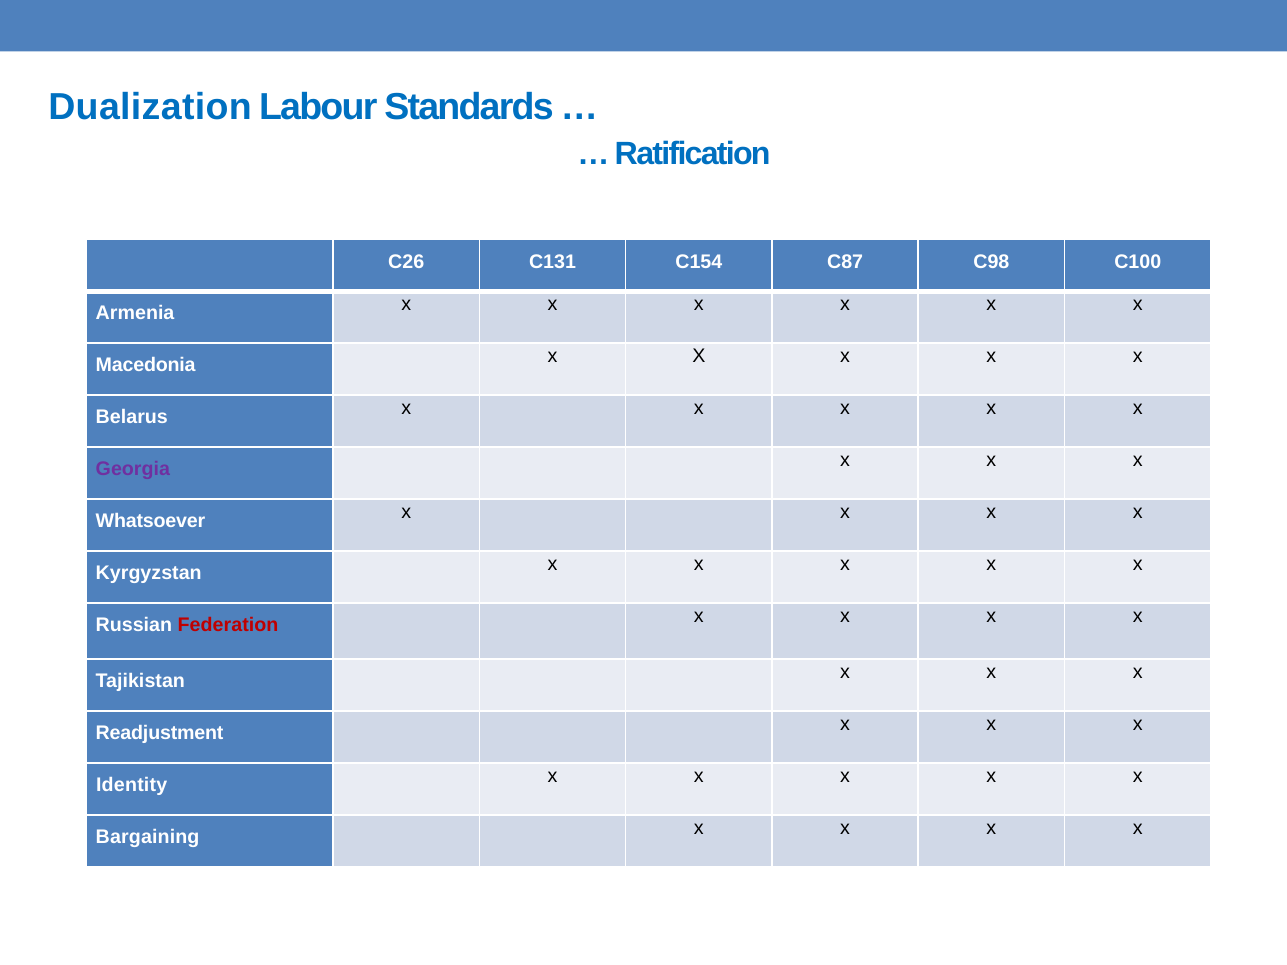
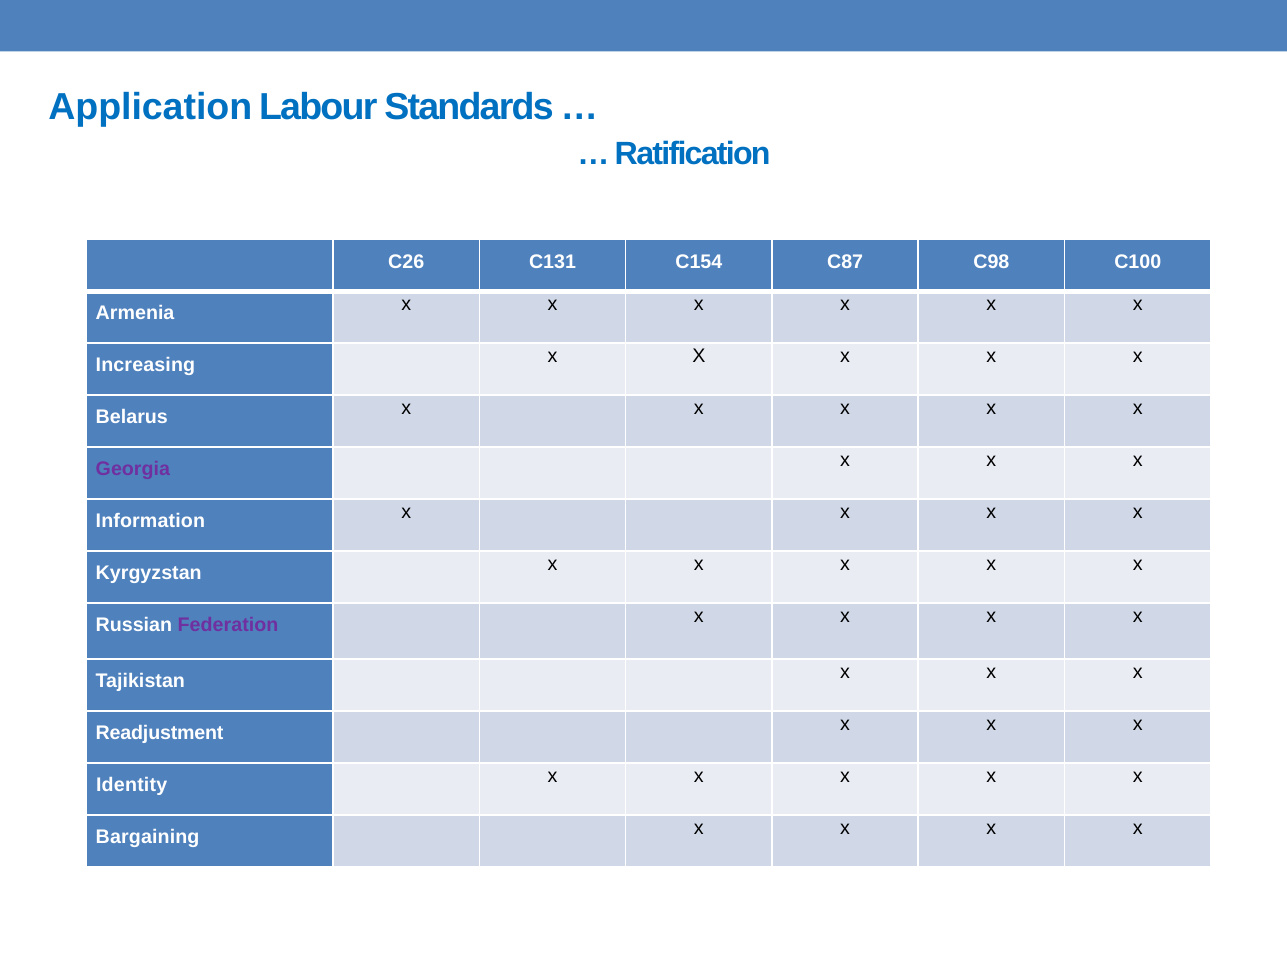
Dualization: Dualization -> Application
Macedonia: Macedonia -> Increasing
Whatsoever: Whatsoever -> Information
Federation colour: red -> purple
